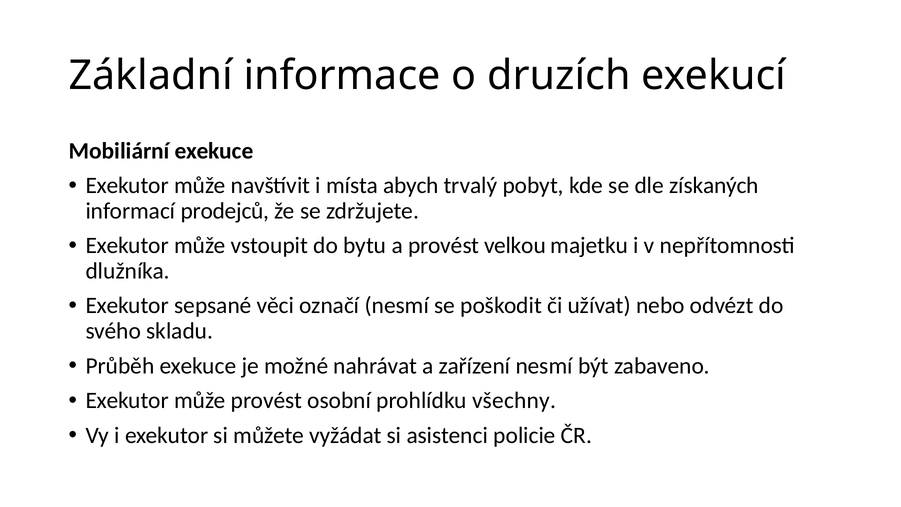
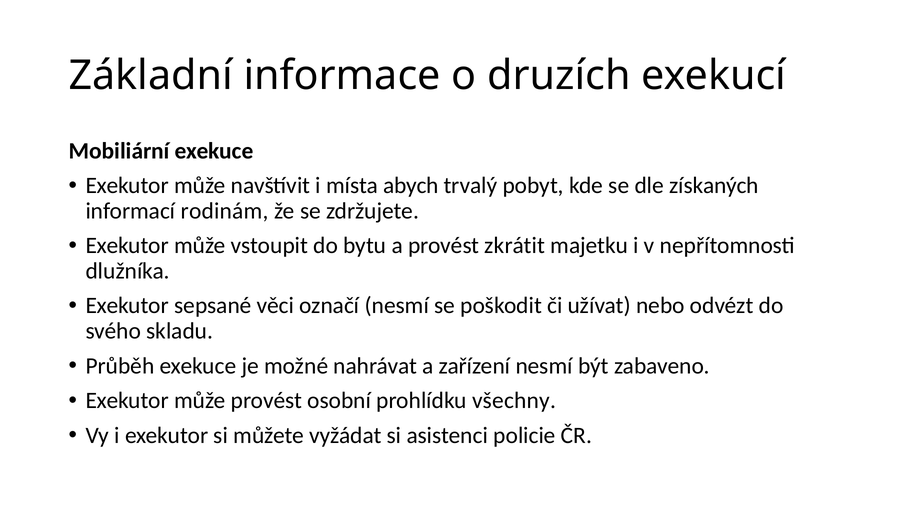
prodejců: prodejců -> rodinám
velkou: velkou -> zkrátit
